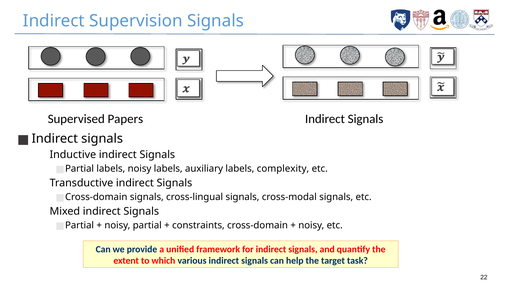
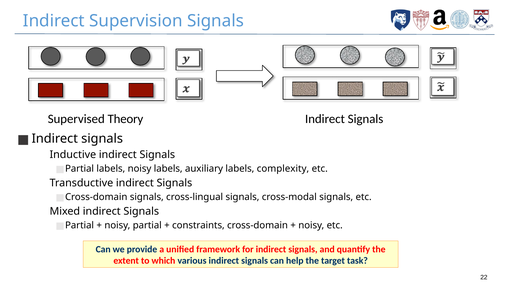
Papers: Papers -> Theory
